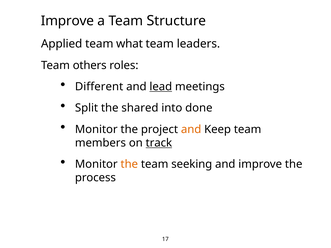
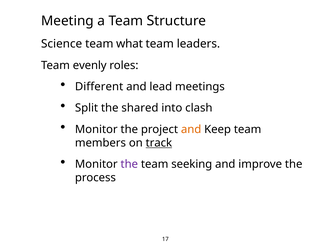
Improve at (68, 21): Improve -> Meeting
Applied: Applied -> Science
others: others -> evenly
lead underline: present -> none
done: done -> clash
the at (129, 164) colour: orange -> purple
